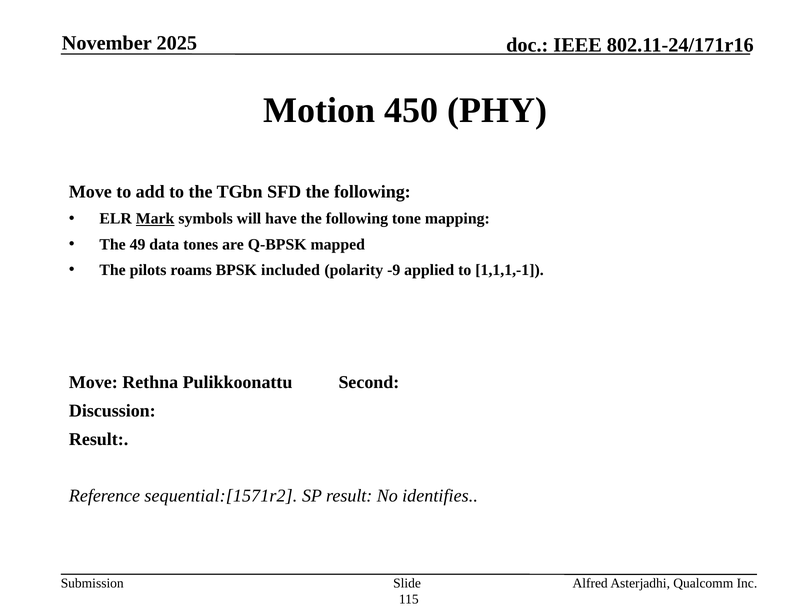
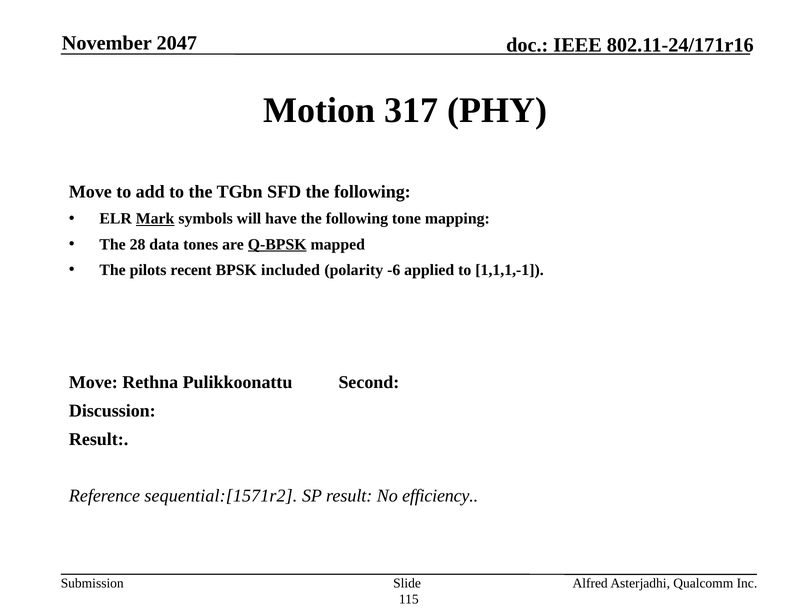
2025: 2025 -> 2047
450: 450 -> 317
49: 49 -> 28
Q-BPSK underline: none -> present
roams: roams -> recent
-9: -9 -> -6
identifies: identifies -> efficiency
